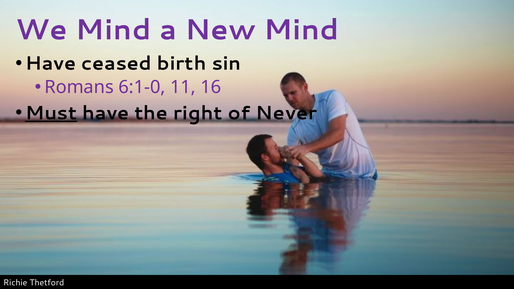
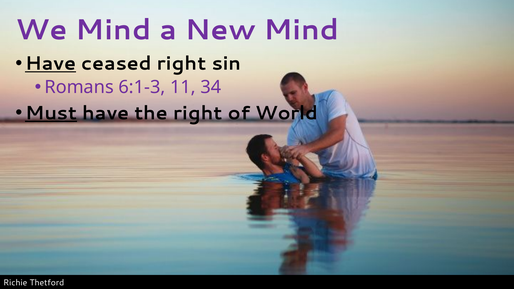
Have at (51, 64) underline: none -> present
ceased birth: birth -> right
6:1-0: 6:1-0 -> 6:1-3
16: 16 -> 34
Never: Never -> World
